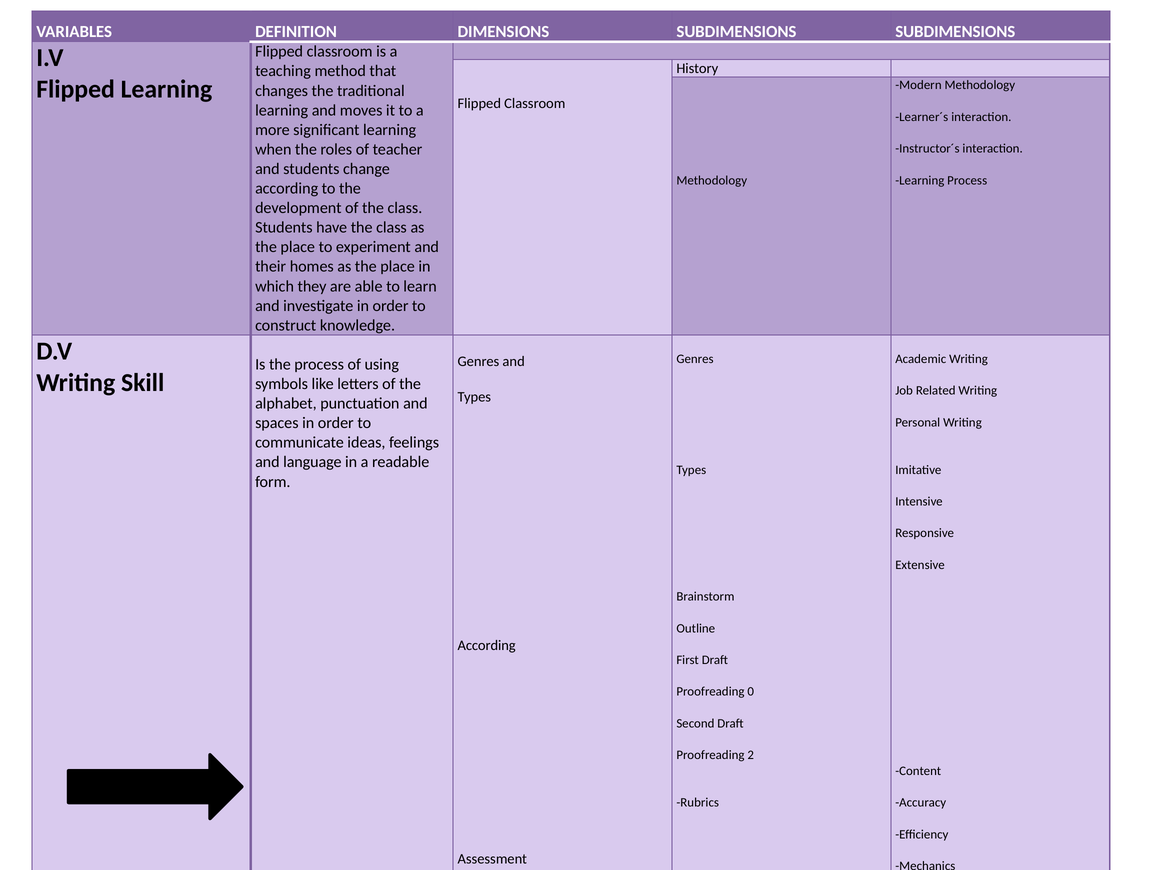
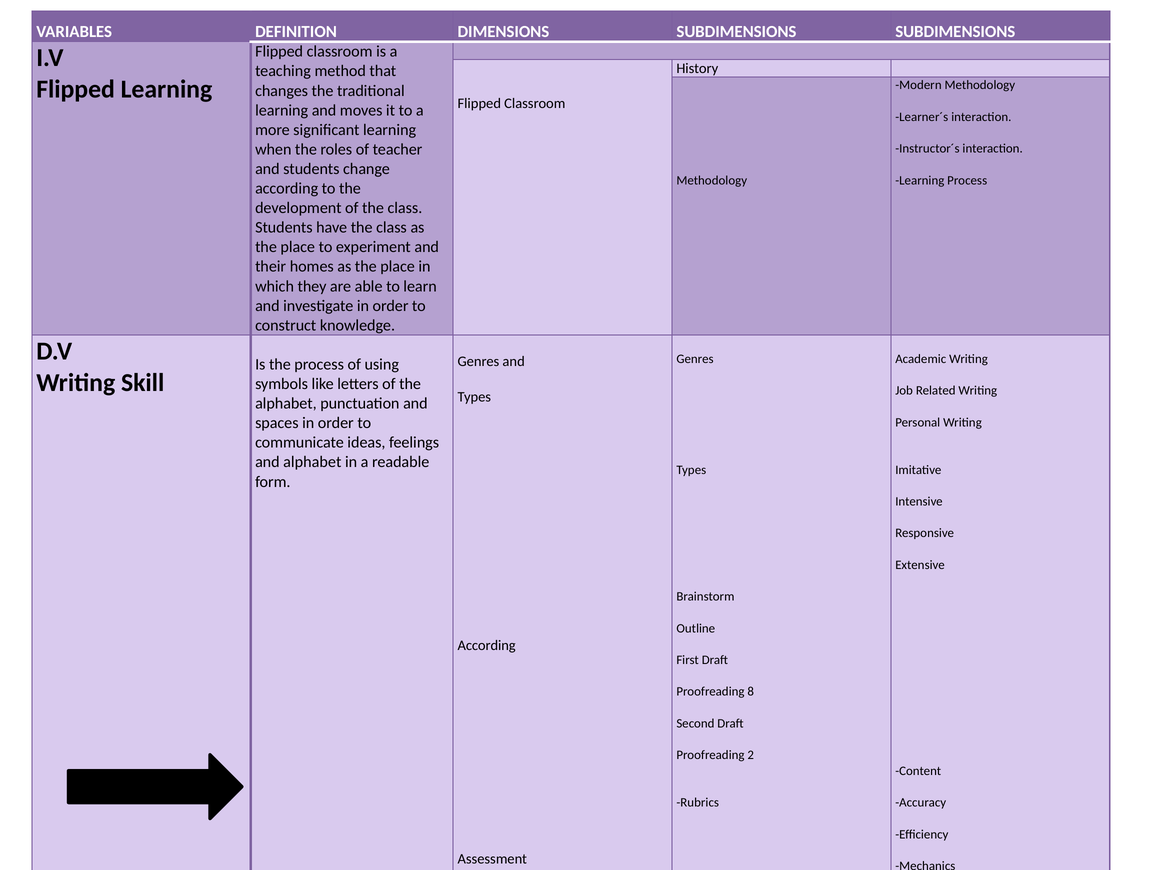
and language: language -> alphabet
0: 0 -> 8
